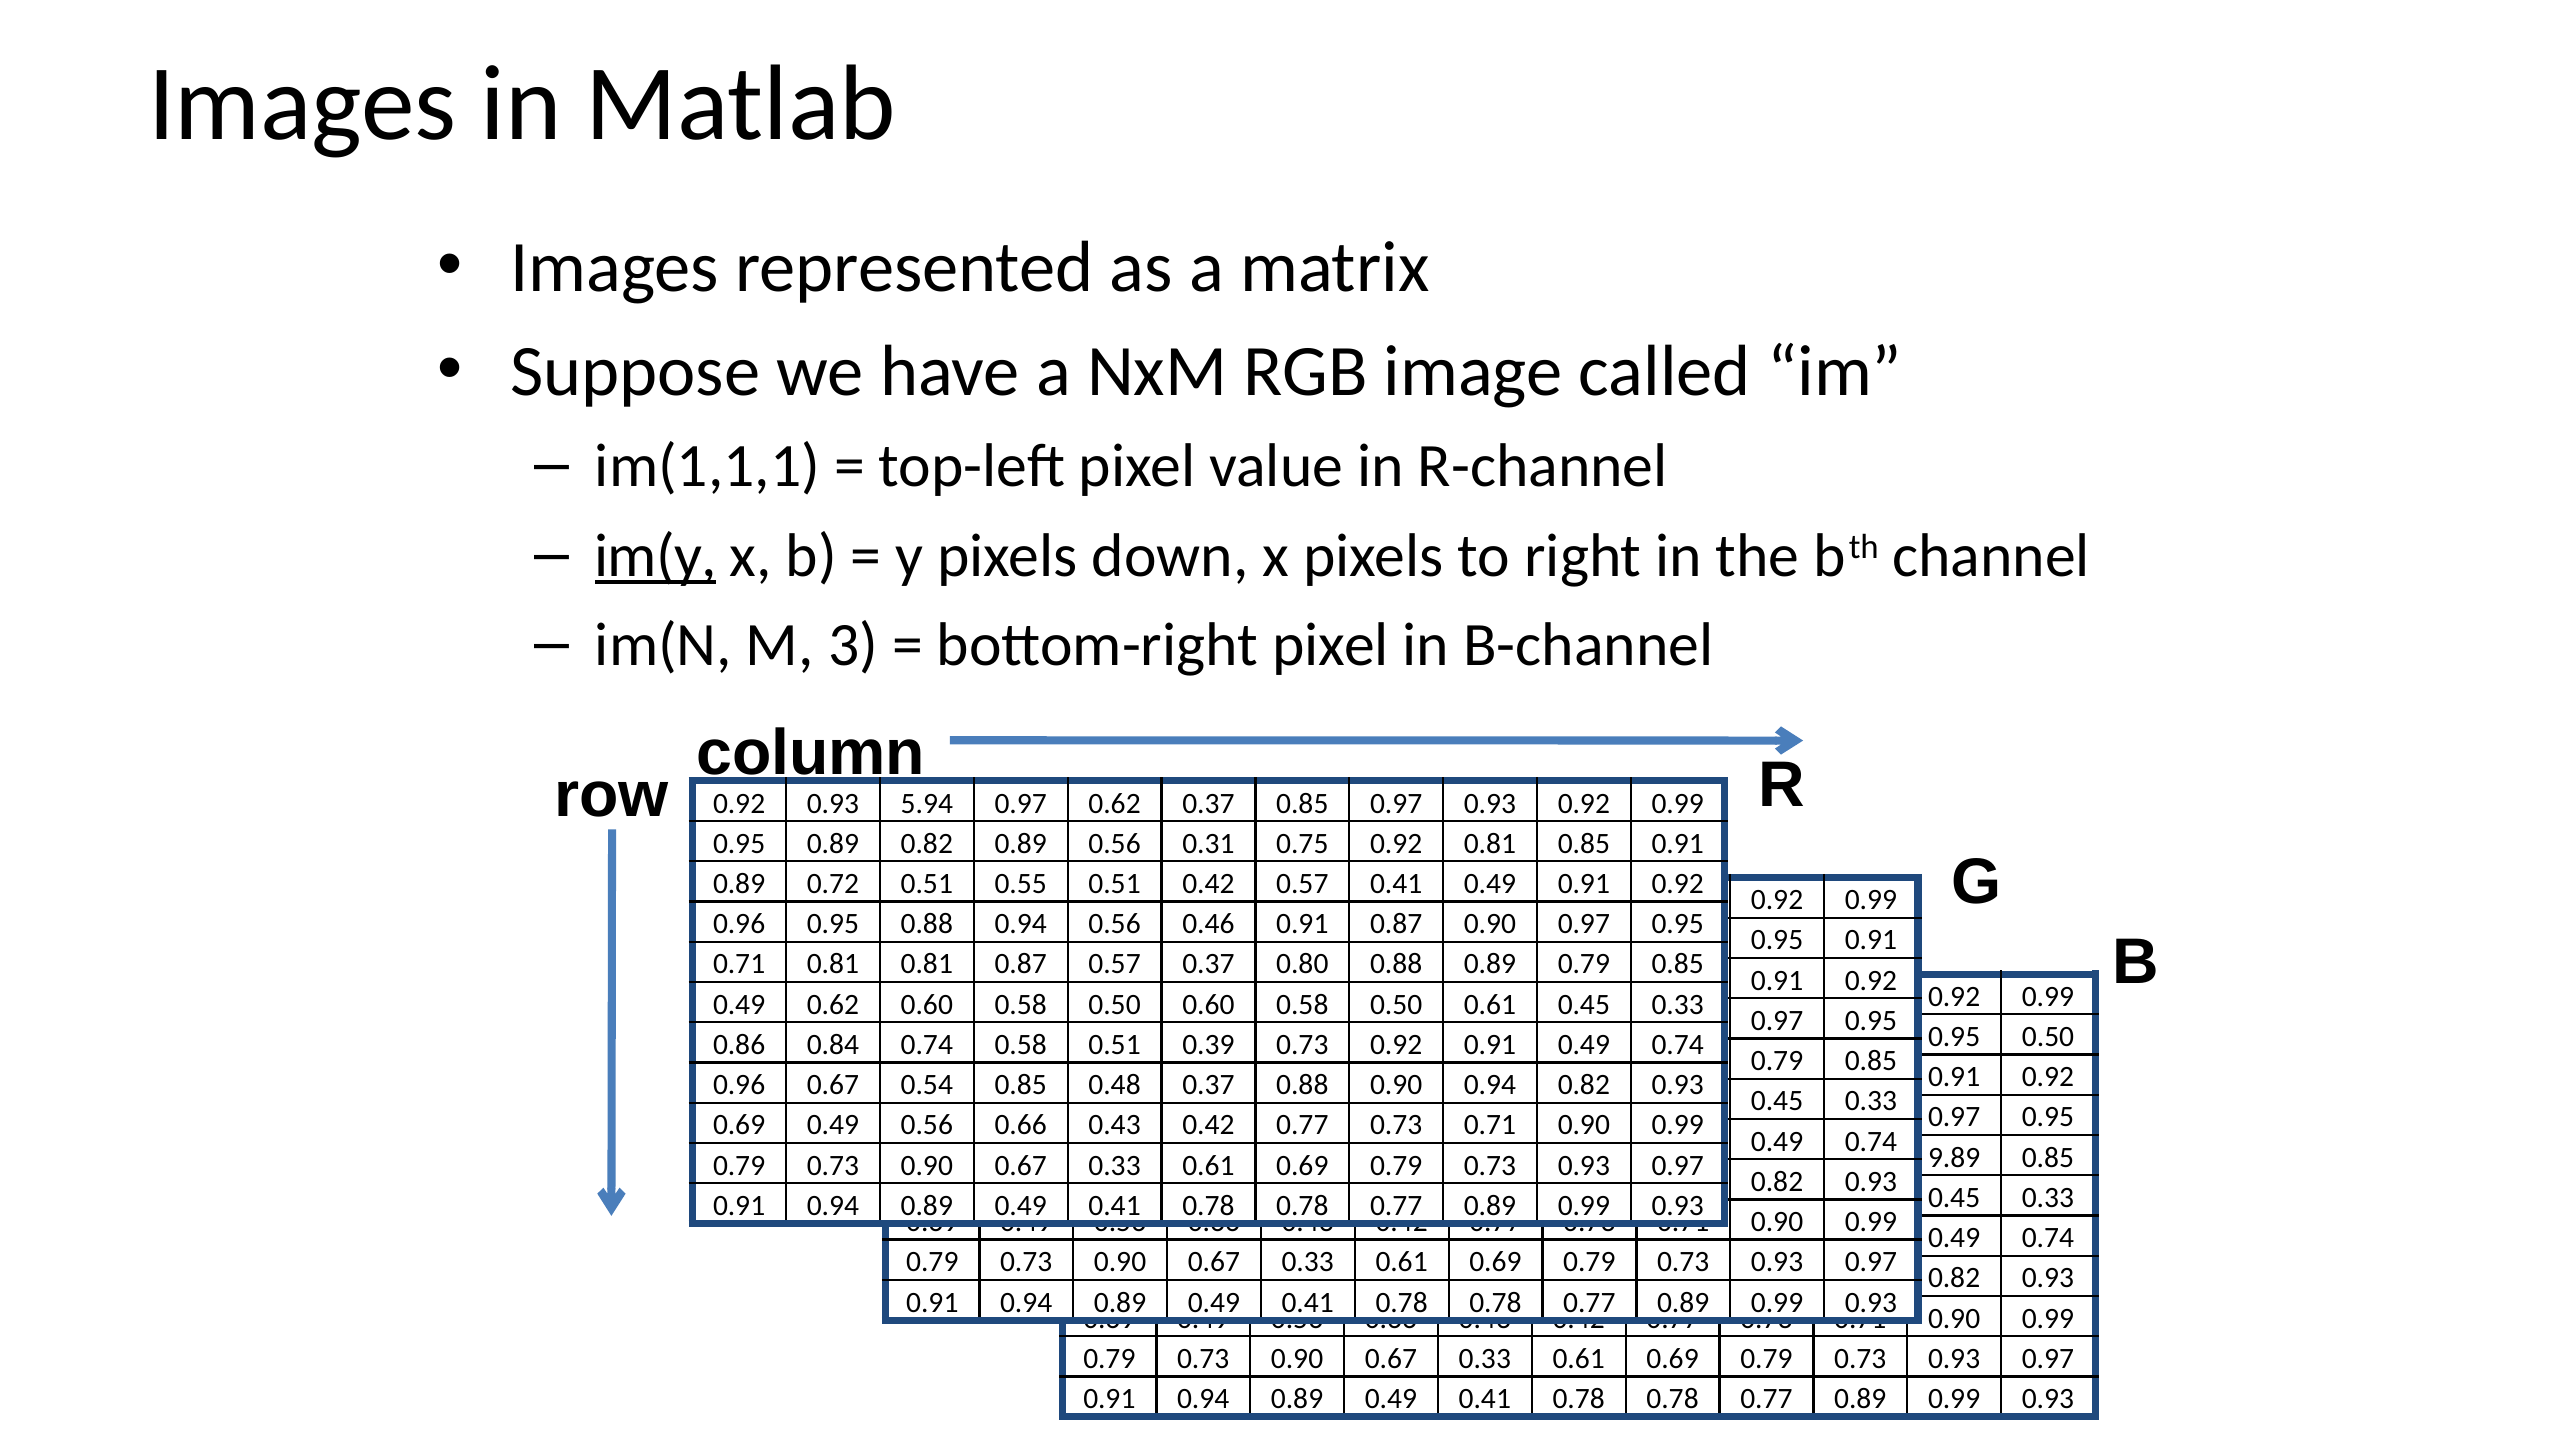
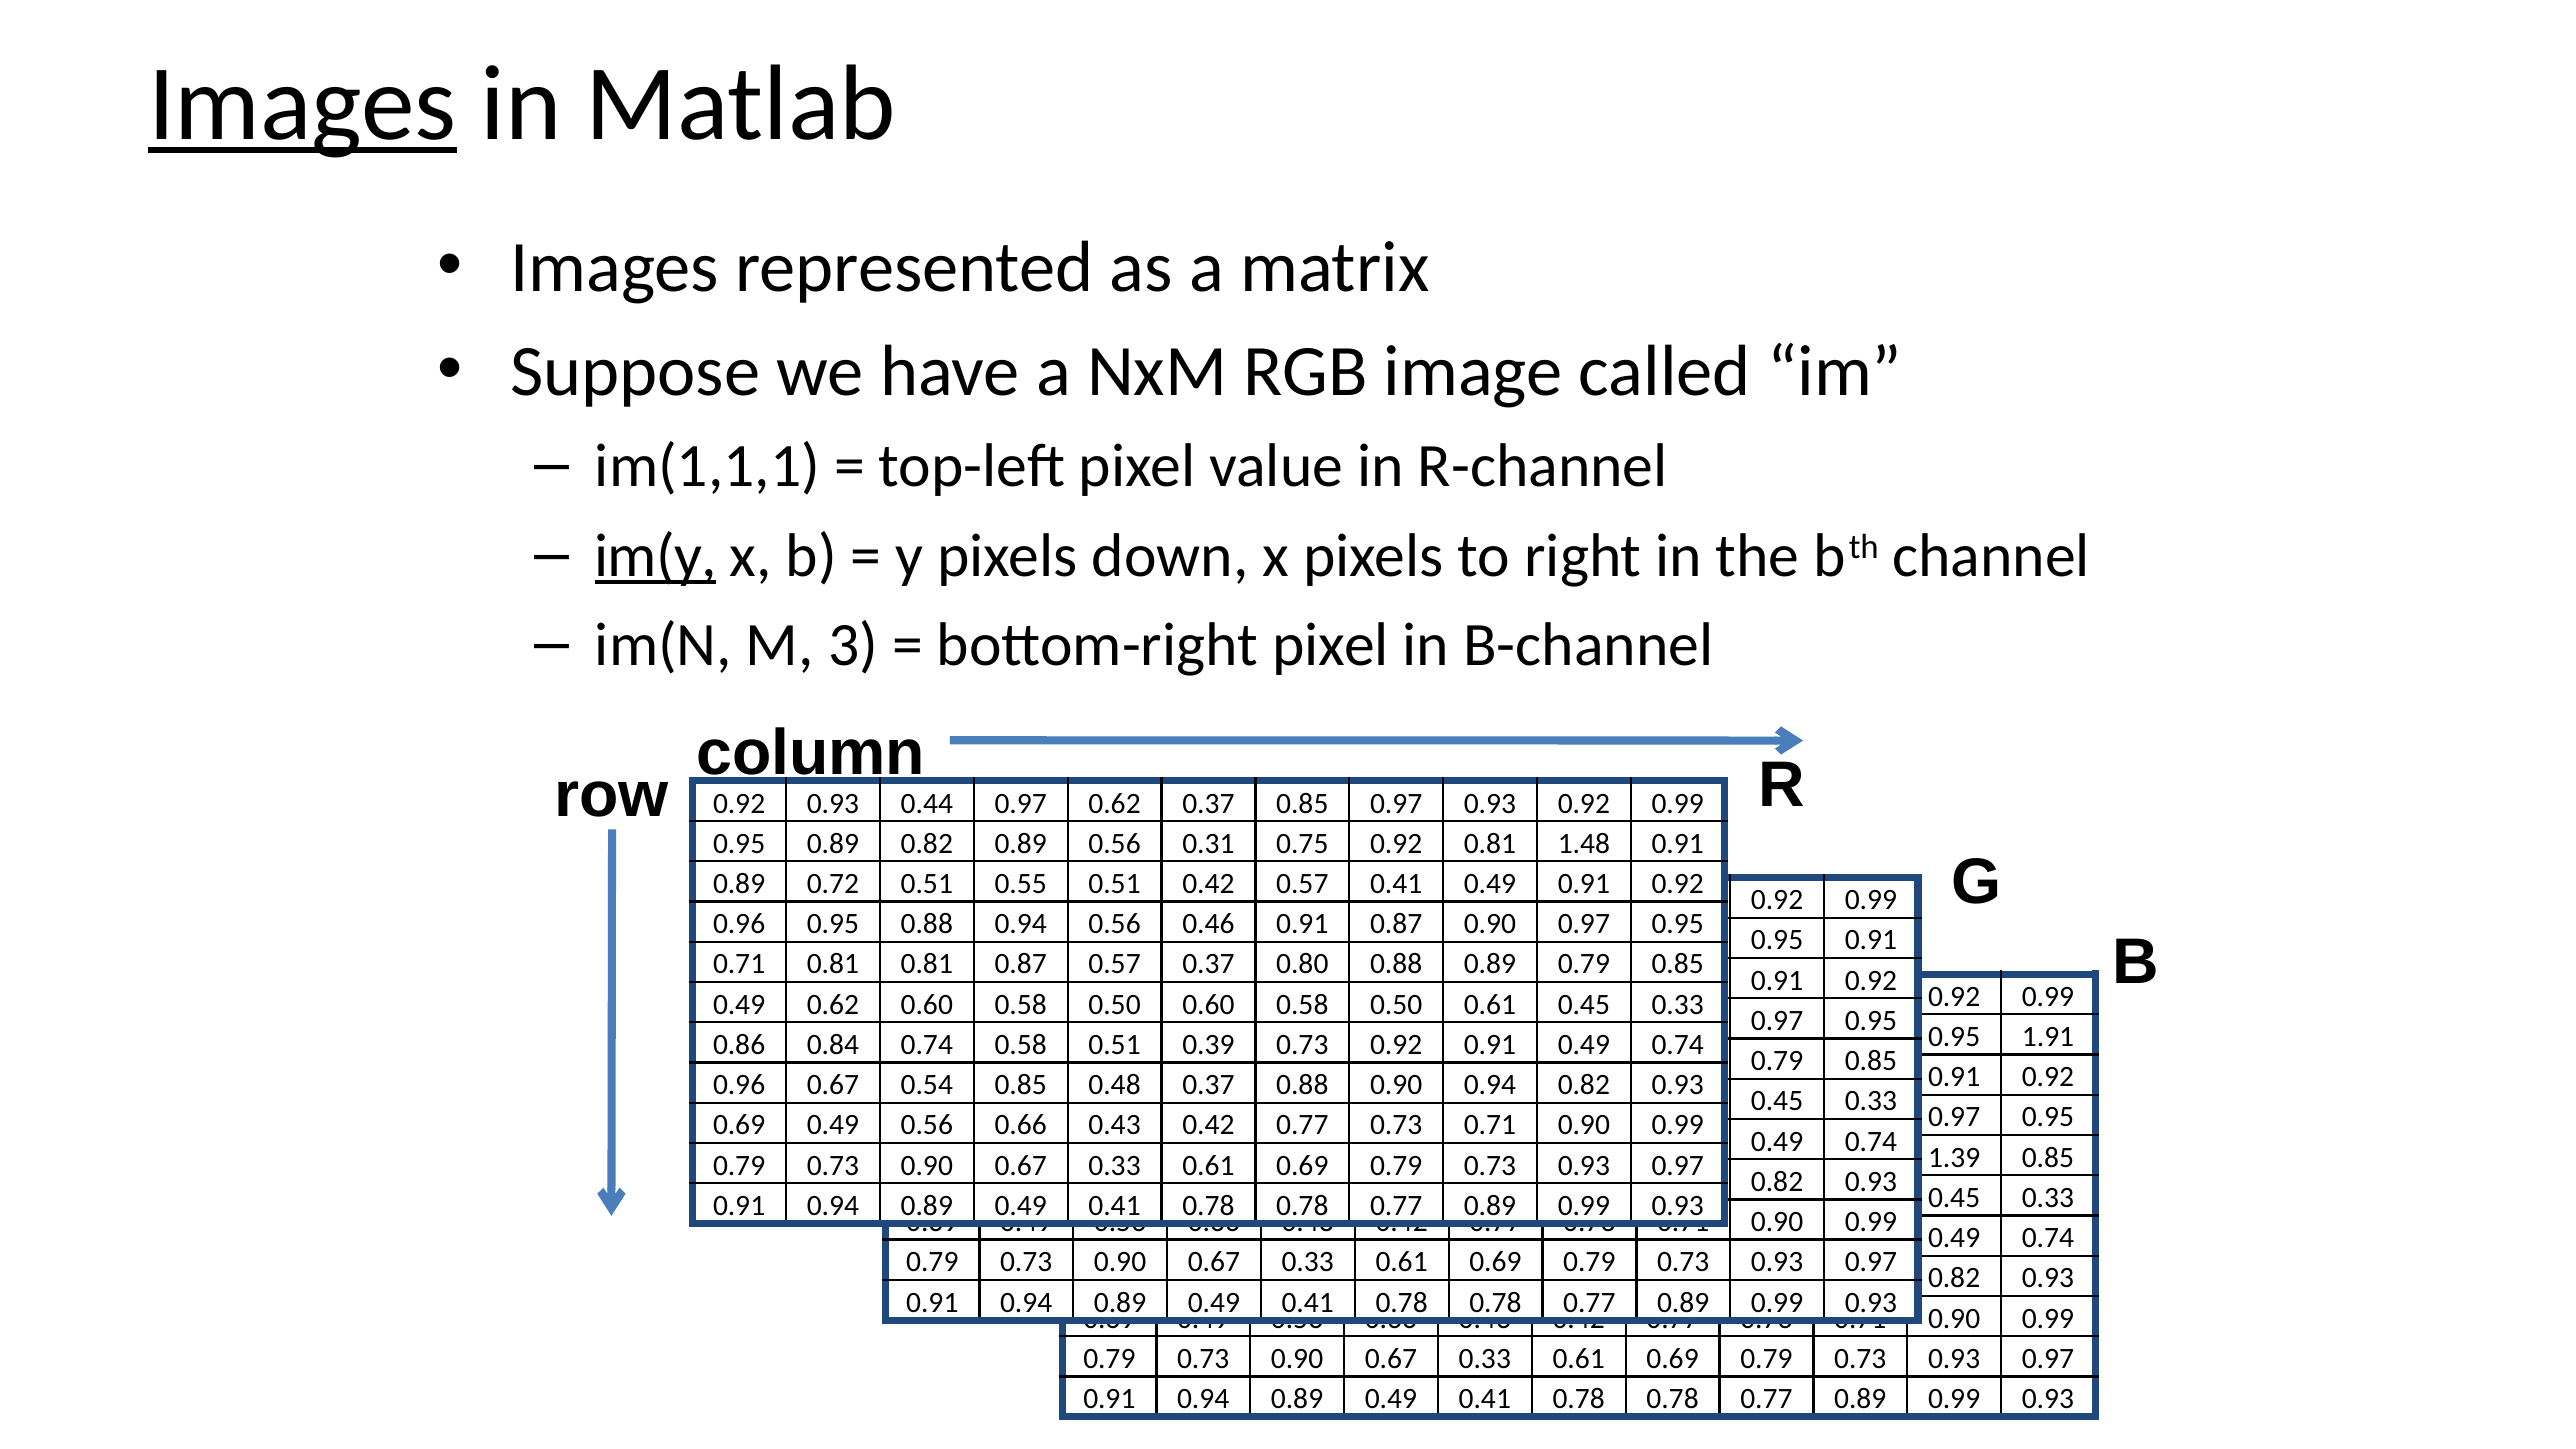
Images at (303, 104) underline: none -> present
5.94: 5.94 -> 0.44
0.81 0.85: 0.85 -> 1.48
0.95 0.50: 0.50 -> 1.91
9.89: 9.89 -> 1.39
